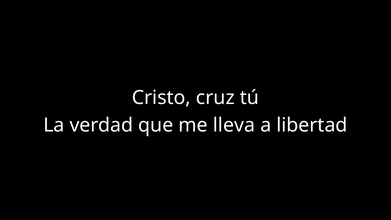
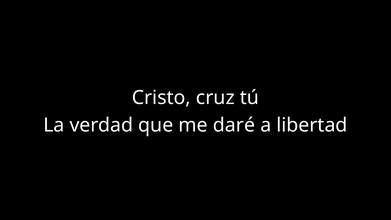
lleva: lleva -> daré
